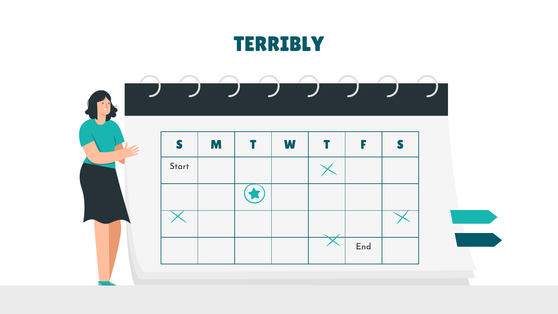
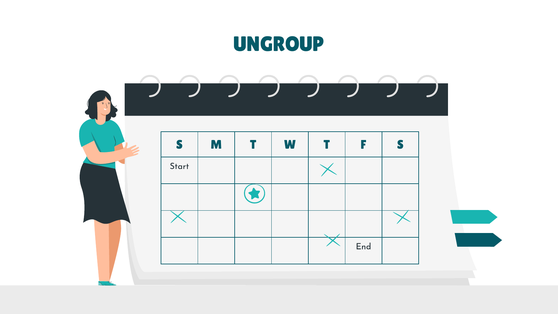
TERRIBLY: TERRIBLY -> UNGROUP
